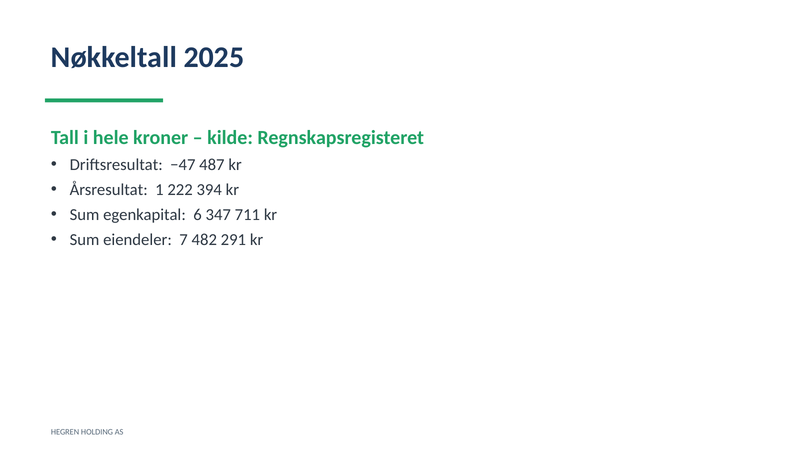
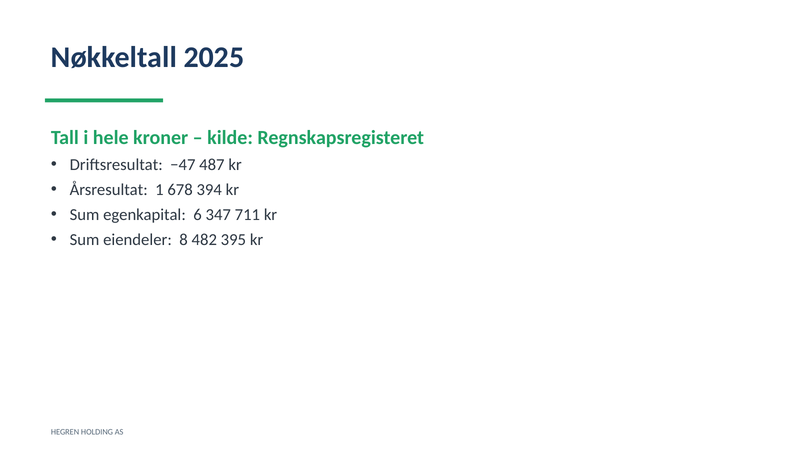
222: 222 -> 678
7: 7 -> 8
291: 291 -> 395
